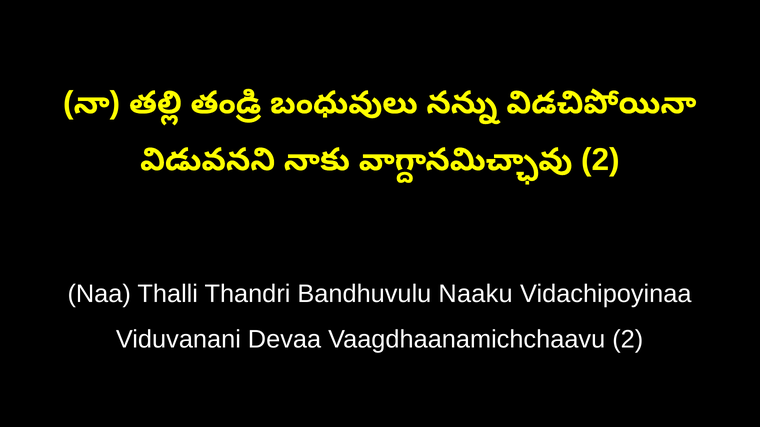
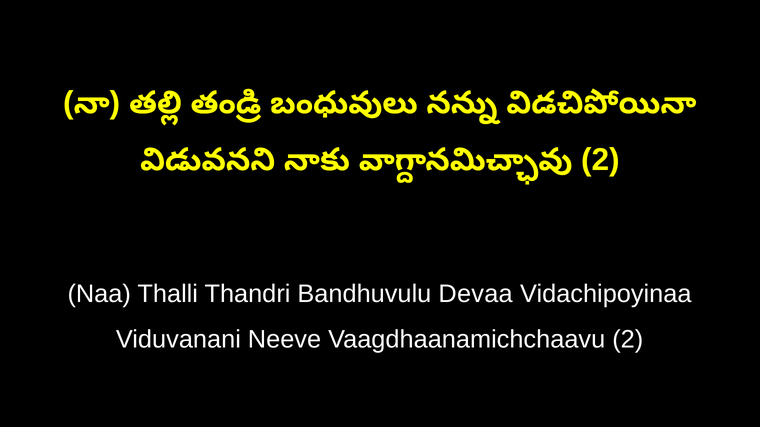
Naaku: Naaku -> Devaa
Devaa: Devaa -> Neeve
